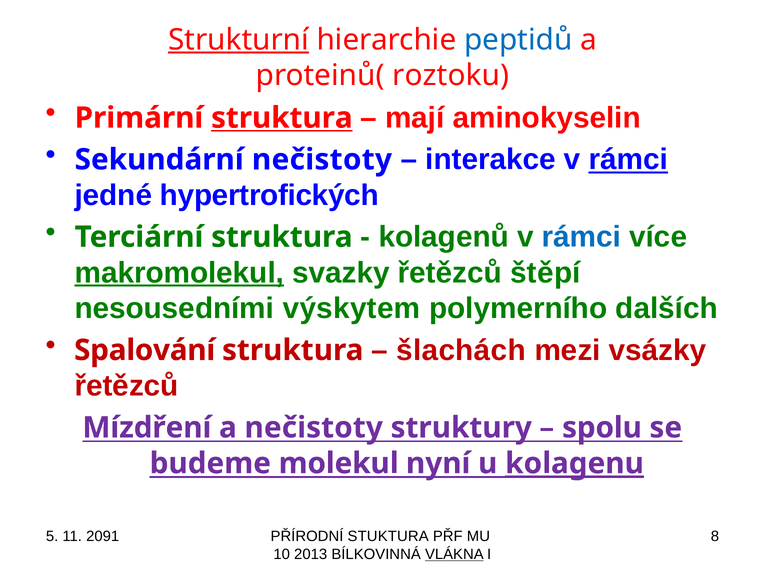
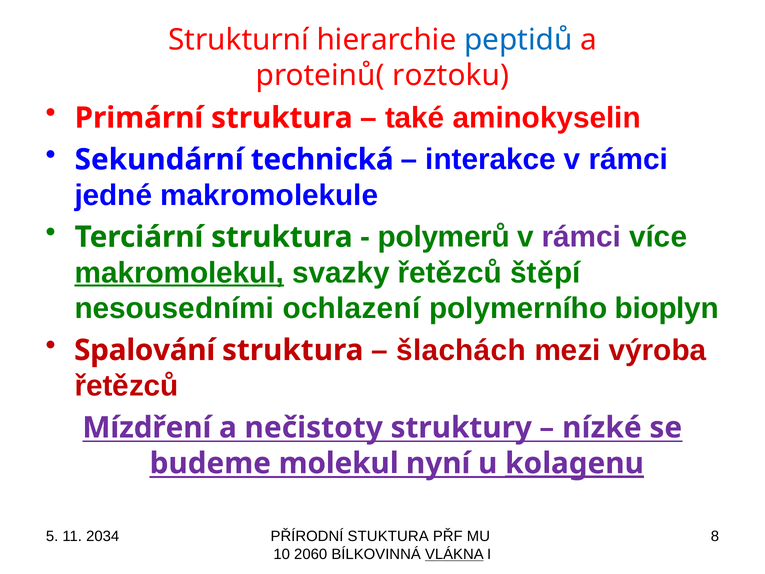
Strukturní underline: present -> none
struktura at (282, 118) underline: present -> none
mají: mají -> také
Sekundární nečistoty: nečistoty -> technická
rámci at (628, 160) underline: present -> none
hypertrofických: hypertrofických -> makromolekule
kolagenů: kolagenů -> polymerů
rámci at (581, 237) colour: blue -> purple
výskytem: výskytem -> ochlazení
dalších: dalších -> bioplyn
vsázky: vsázky -> výroba
spolu: spolu -> nízké
2091: 2091 -> 2034
2013: 2013 -> 2060
